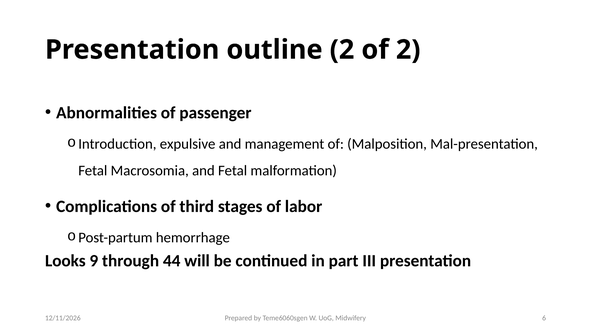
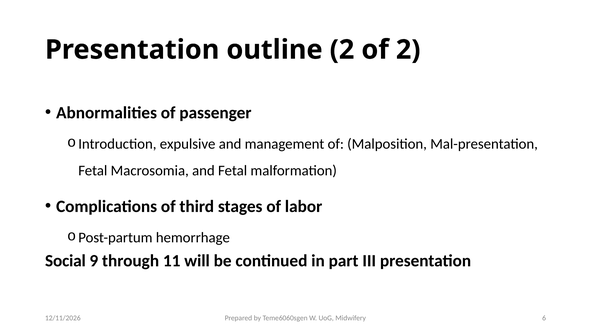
Looks: Looks -> Social
44: 44 -> 11
